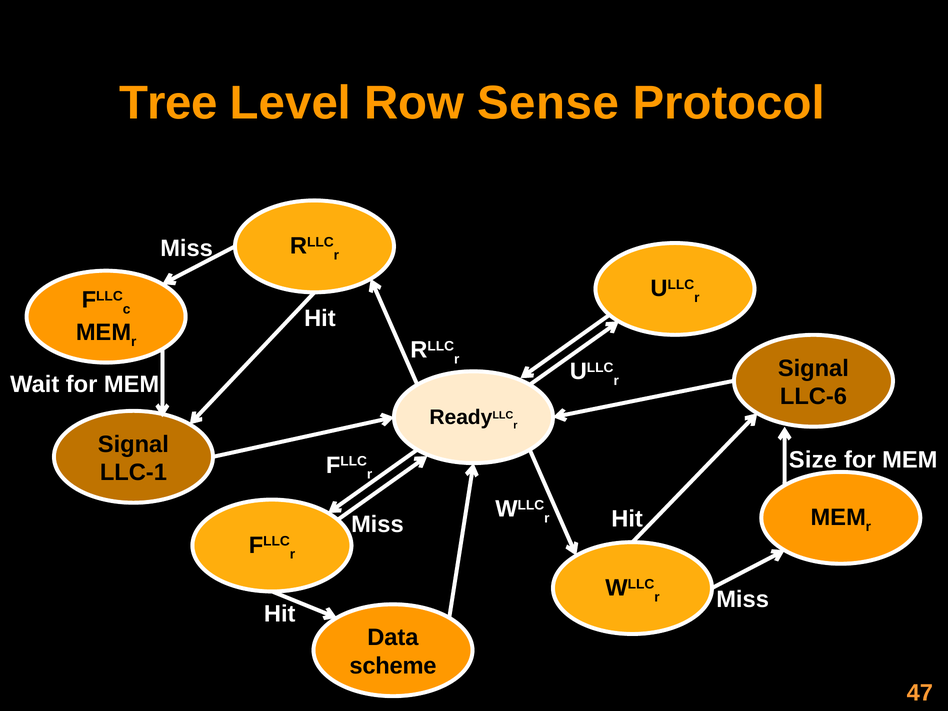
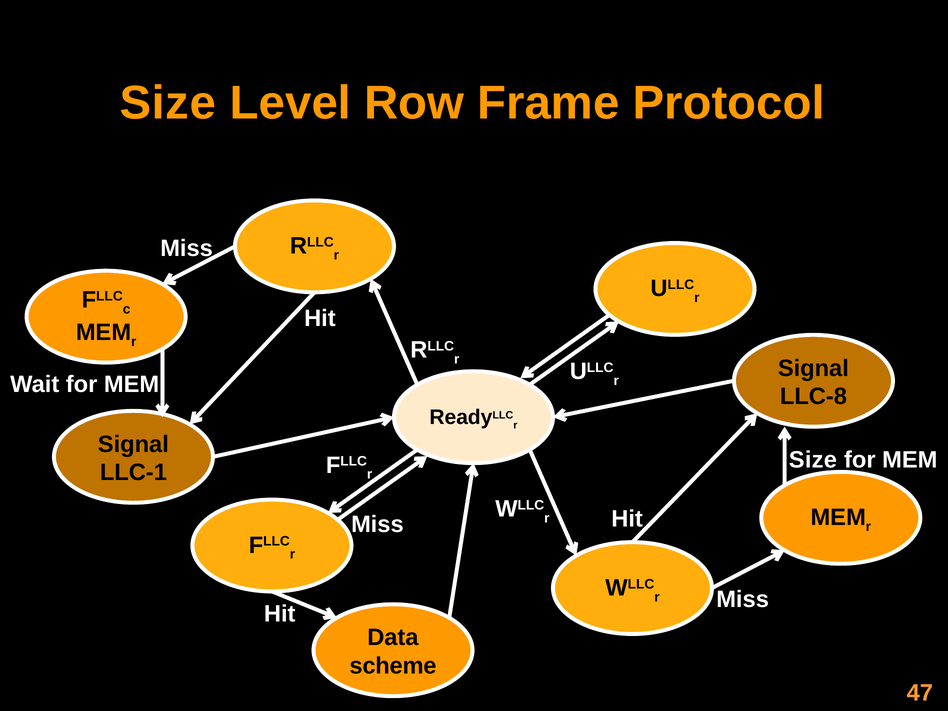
Tree at (168, 103): Tree -> Size
Sense: Sense -> Frame
LLC-6: LLC-6 -> LLC-8
